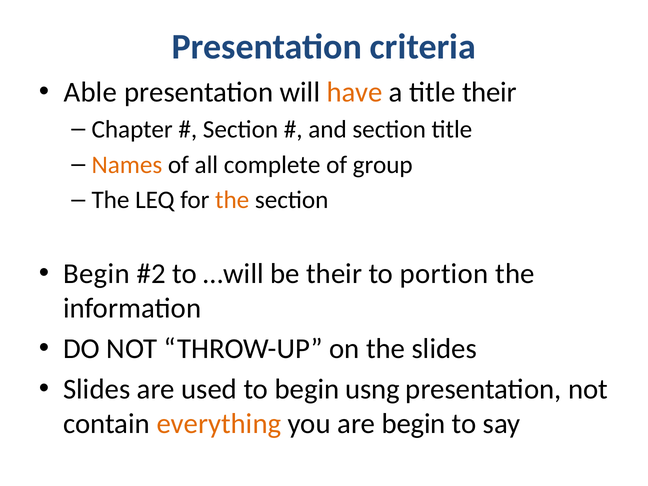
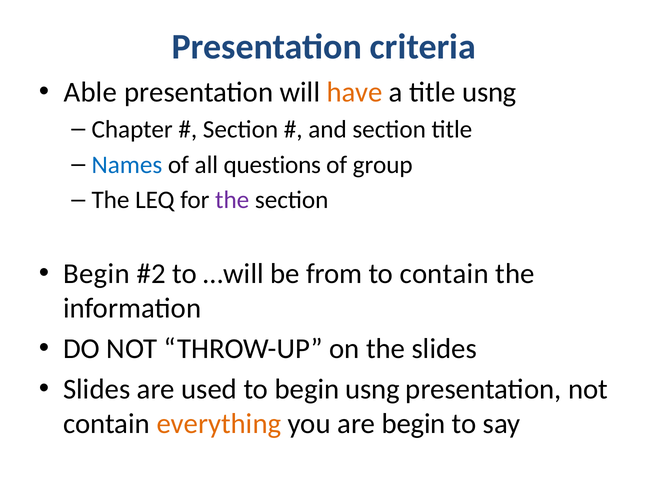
title their: their -> usng
Names colour: orange -> blue
complete: complete -> questions
the at (232, 200) colour: orange -> purple
be their: their -> from
to portion: portion -> contain
